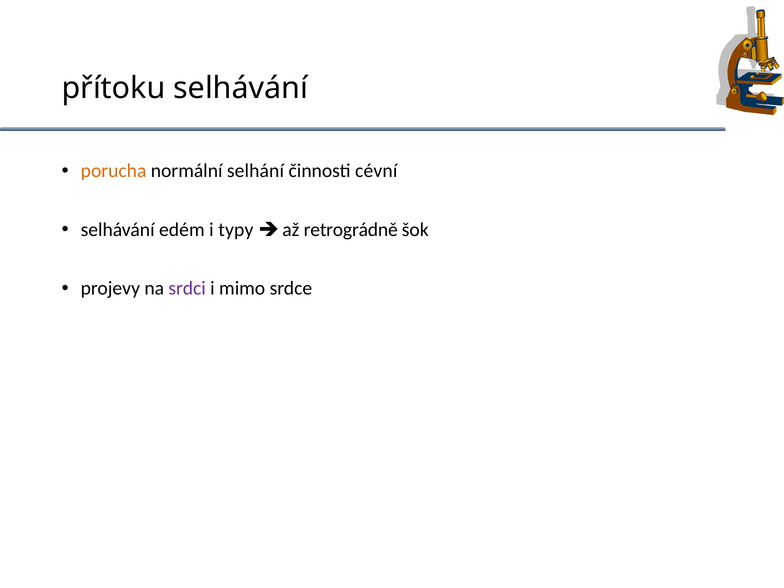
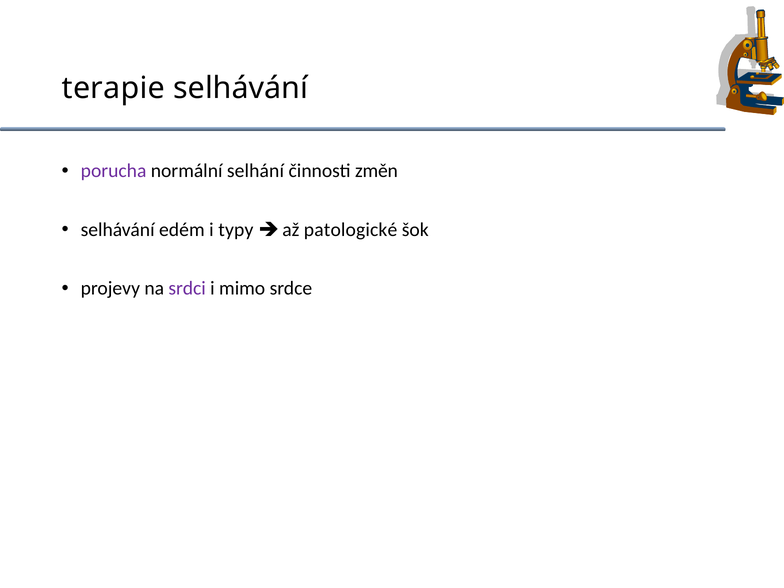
přítoku: přítoku -> terapie
porucha colour: orange -> purple
cévní: cévní -> změn
retrográdně: retrográdně -> patologické
